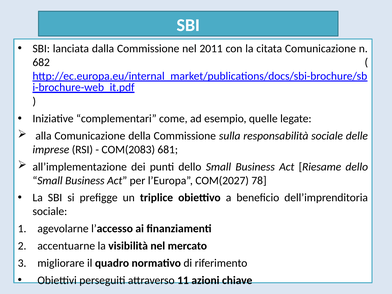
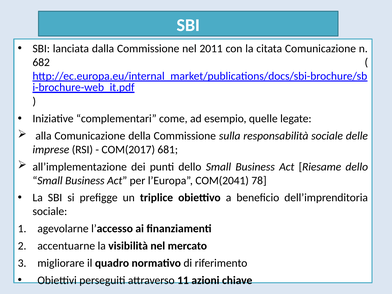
COM(2083: COM(2083 -> COM(2017
COM(2027: COM(2027 -> COM(2041
